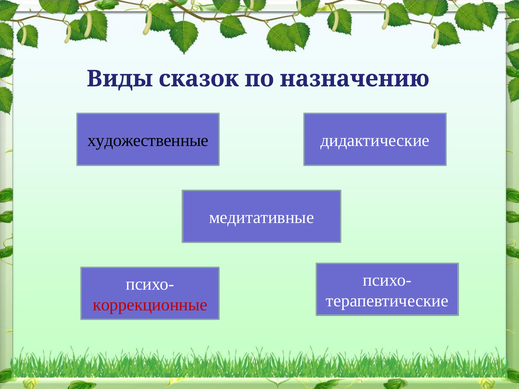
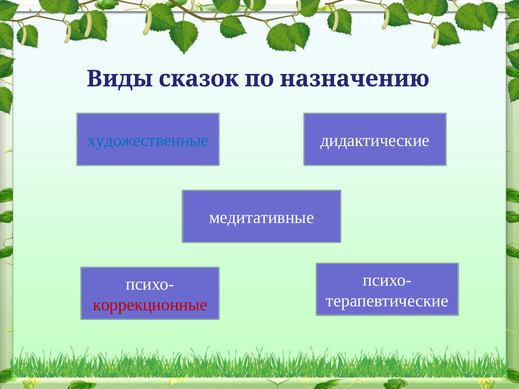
художественные colour: black -> blue
